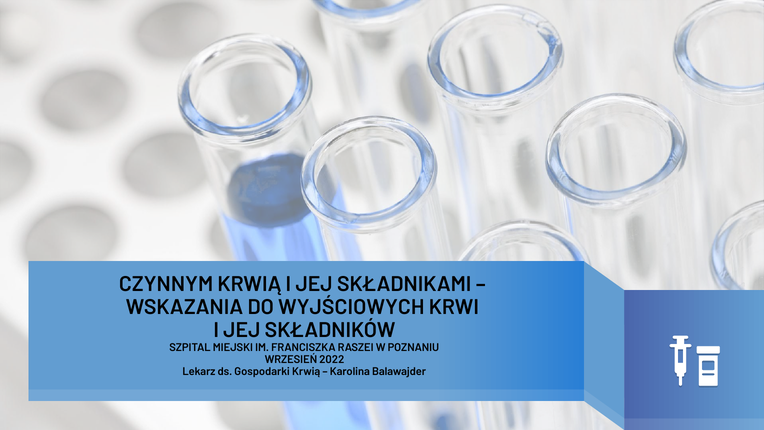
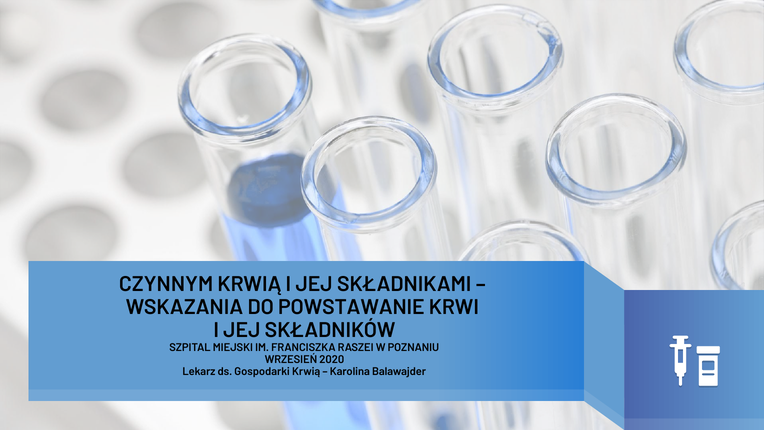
WYJŚCIOWYCH: WYJŚCIOWYCH -> POWSTAWANIE
2022: 2022 -> 2020
